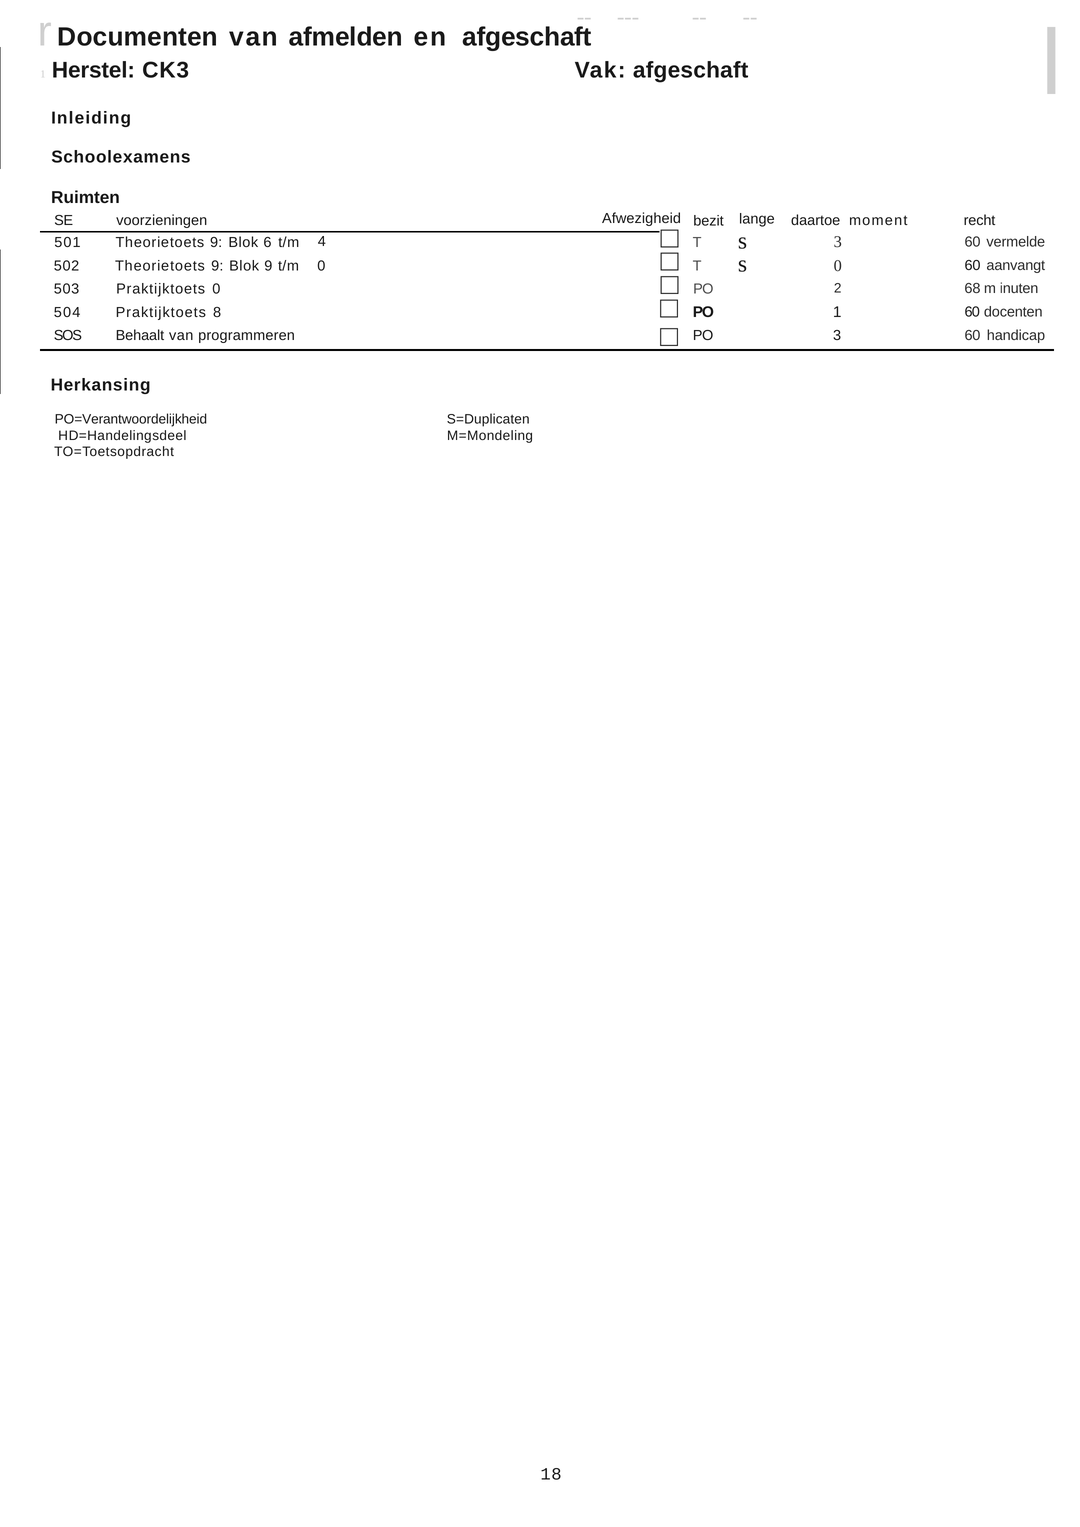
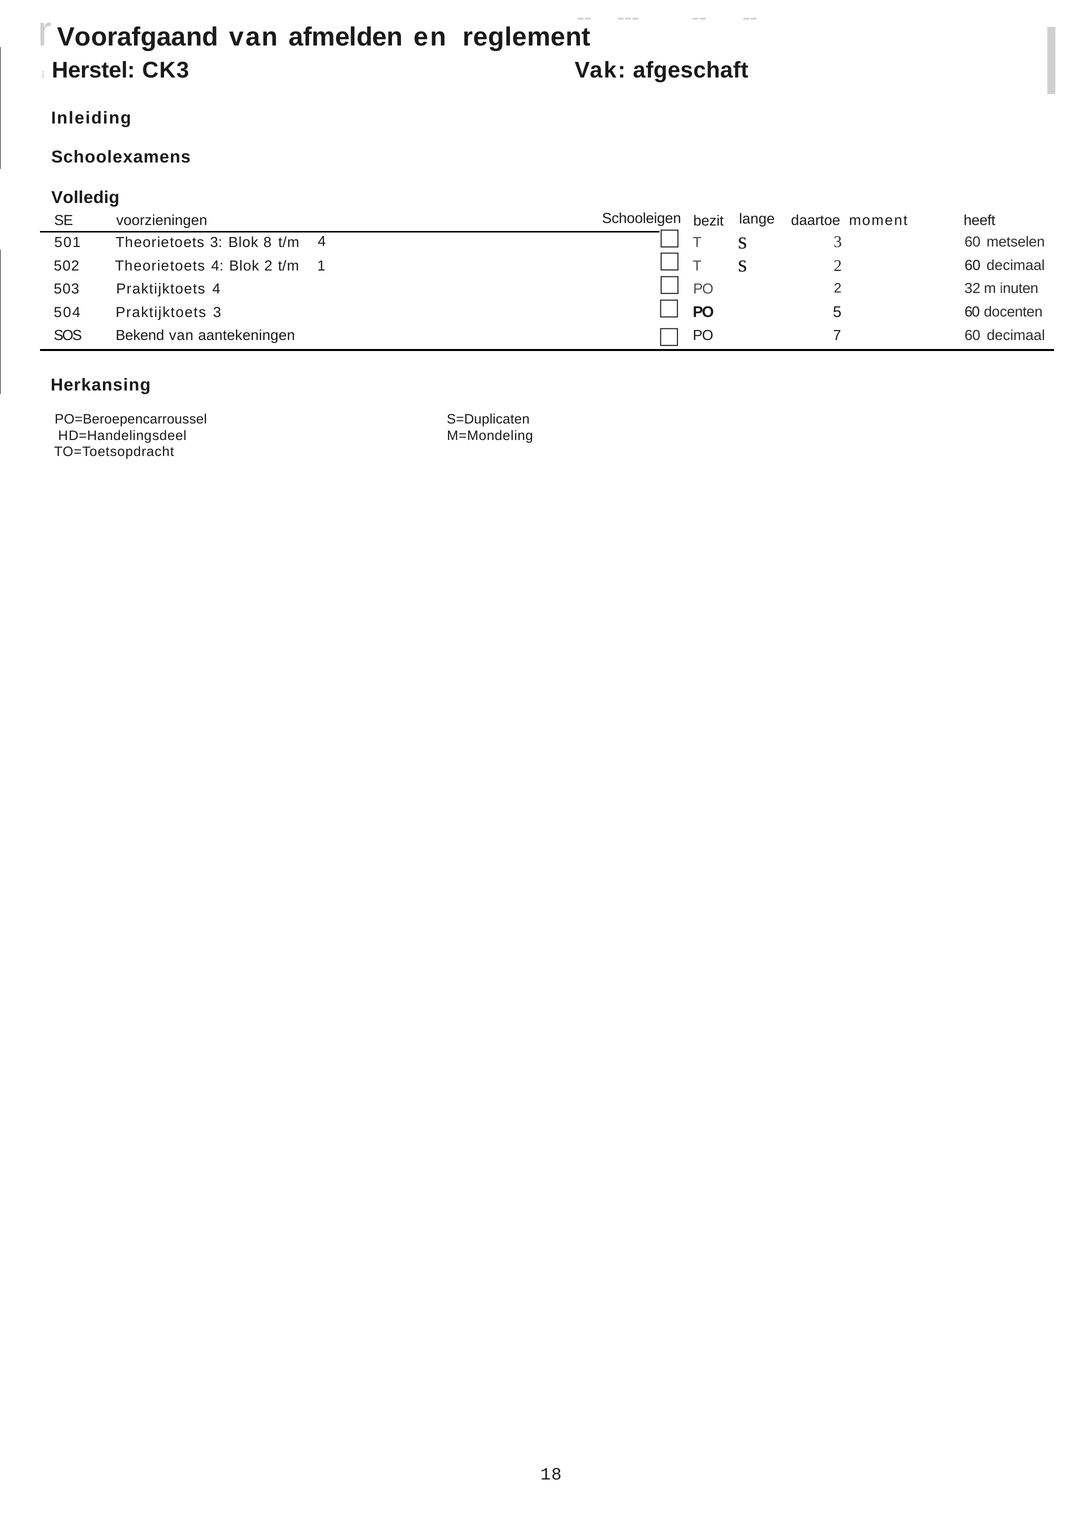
Documenten: Documenten -> Voorafgaand
en afgeschaft: afgeschaft -> reglement
Ruimten: Ruimten -> Volledig
Afwezigheid: Afwezigheid -> Schooleigen
recht: recht -> heeft
vermelde: vermelde -> metselen
9 at (216, 242): 9 -> 3
6: 6 -> 8
502 Theorietoets 9: 9 -> 4
Blok 9: 9 -> 2
t/m 0: 0 -> 1
s 0: 0 -> 2
aanvangt at (1016, 266): aanvangt -> decimaal
Praktijktoets 0: 0 -> 4
68: 68 -> 32
Praktijktoets 8: 8 -> 3
PO 1: 1 -> 5
Behaalt: Behaalt -> Bekend
programmeren: programmeren -> aantekeningen
PO 3: 3 -> 7
handicap at (1016, 335): handicap -> decimaal
PO=Verantwoordelijkheid: PO=Verantwoordelijkheid -> PO=Beroepencarroussel
